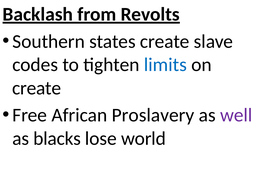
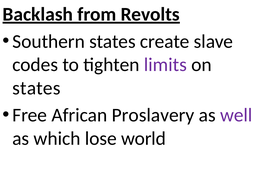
limits colour: blue -> purple
create at (37, 88): create -> states
blacks: blacks -> which
